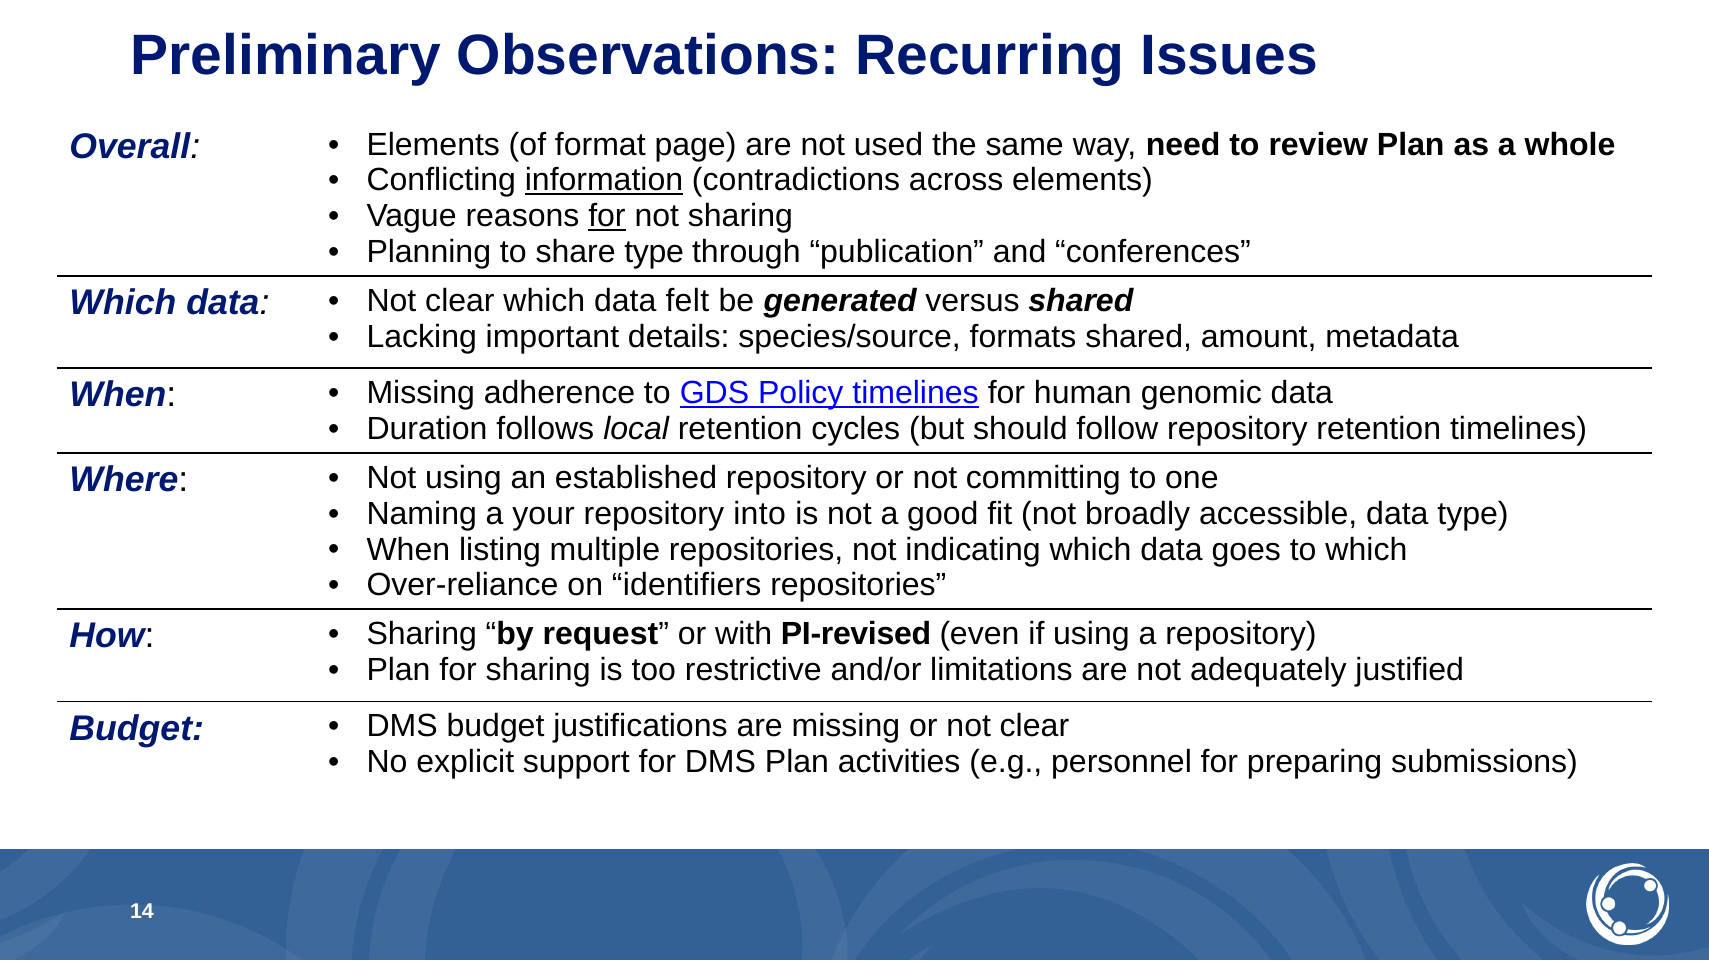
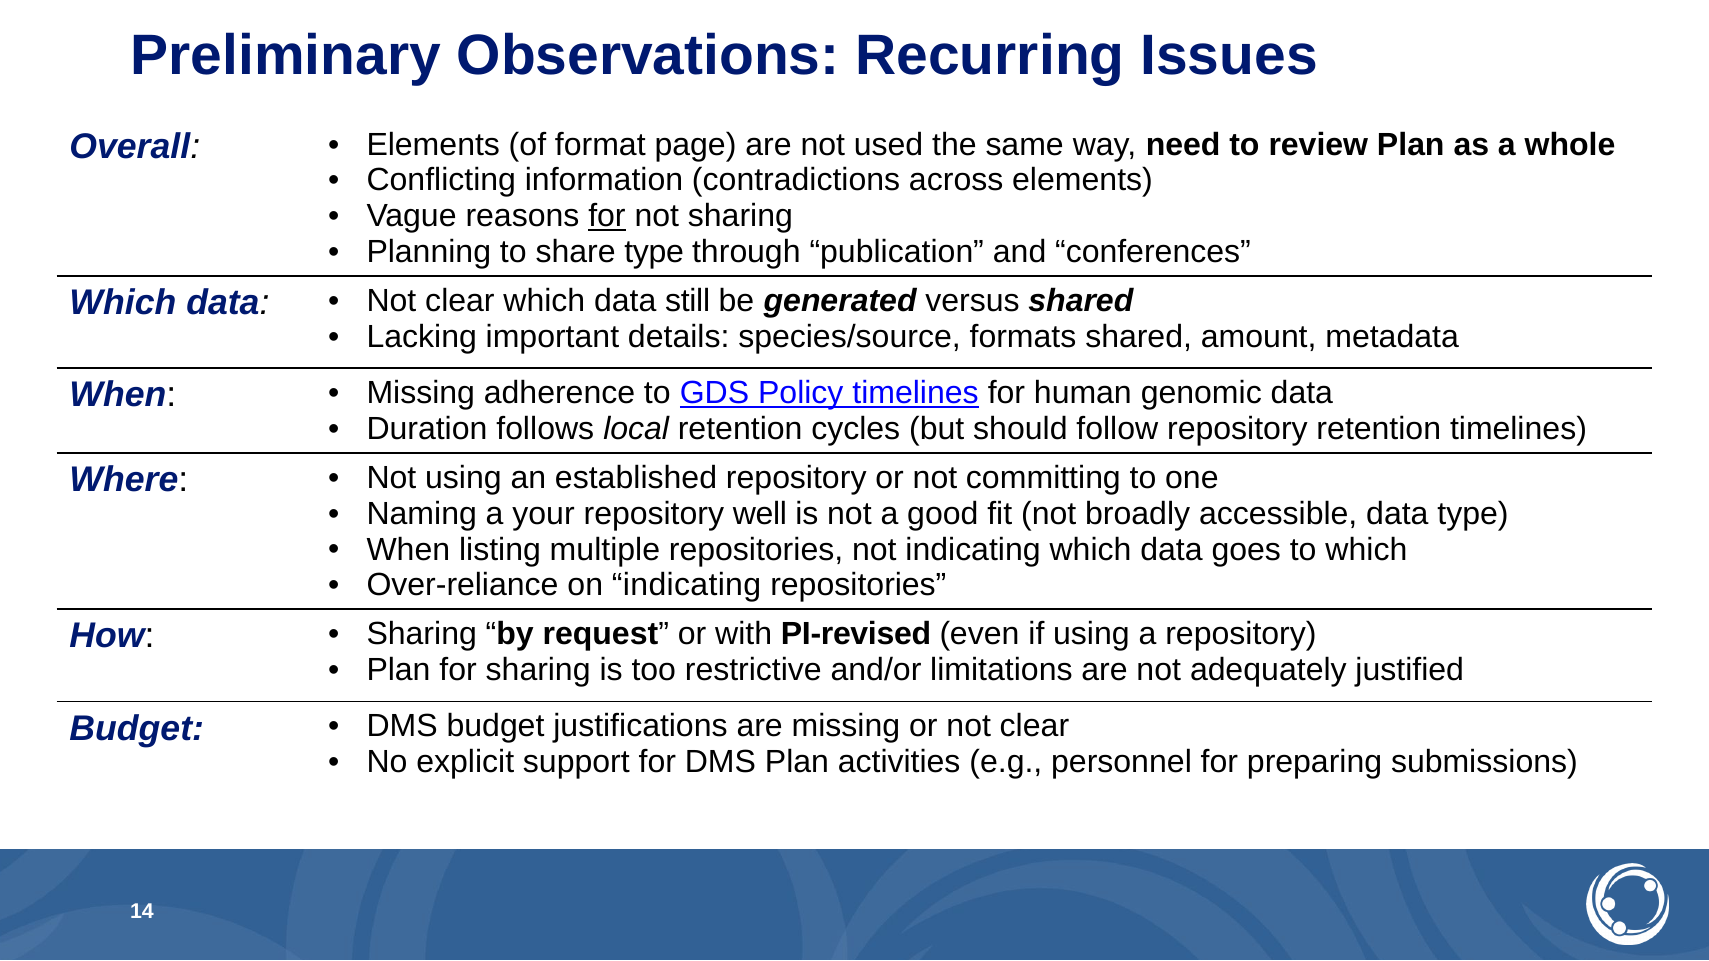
information underline: present -> none
felt: felt -> still
into: into -> well
on identifiers: identifiers -> indicating
